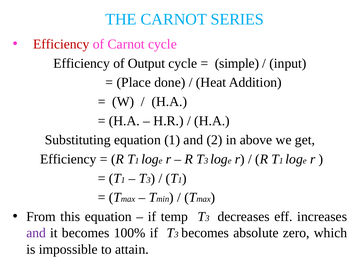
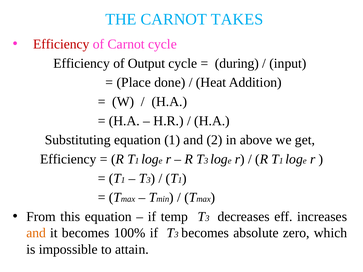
SERIES: SERIES -> TAKES
simple: simple -> during
and at (36, 233) colour: purple -> orange
